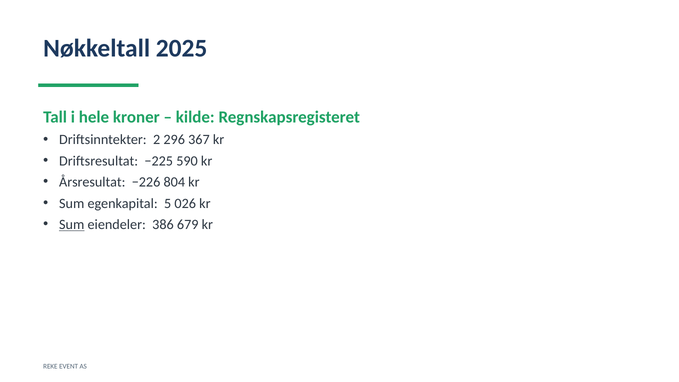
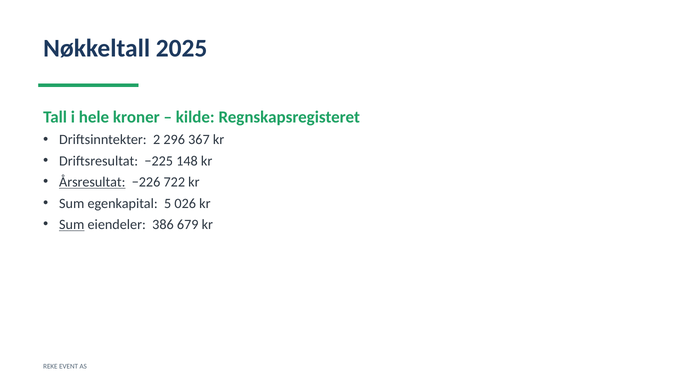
590: 590 -> 148
Årsresultat underline: none -> present
804: 804 -> 722
